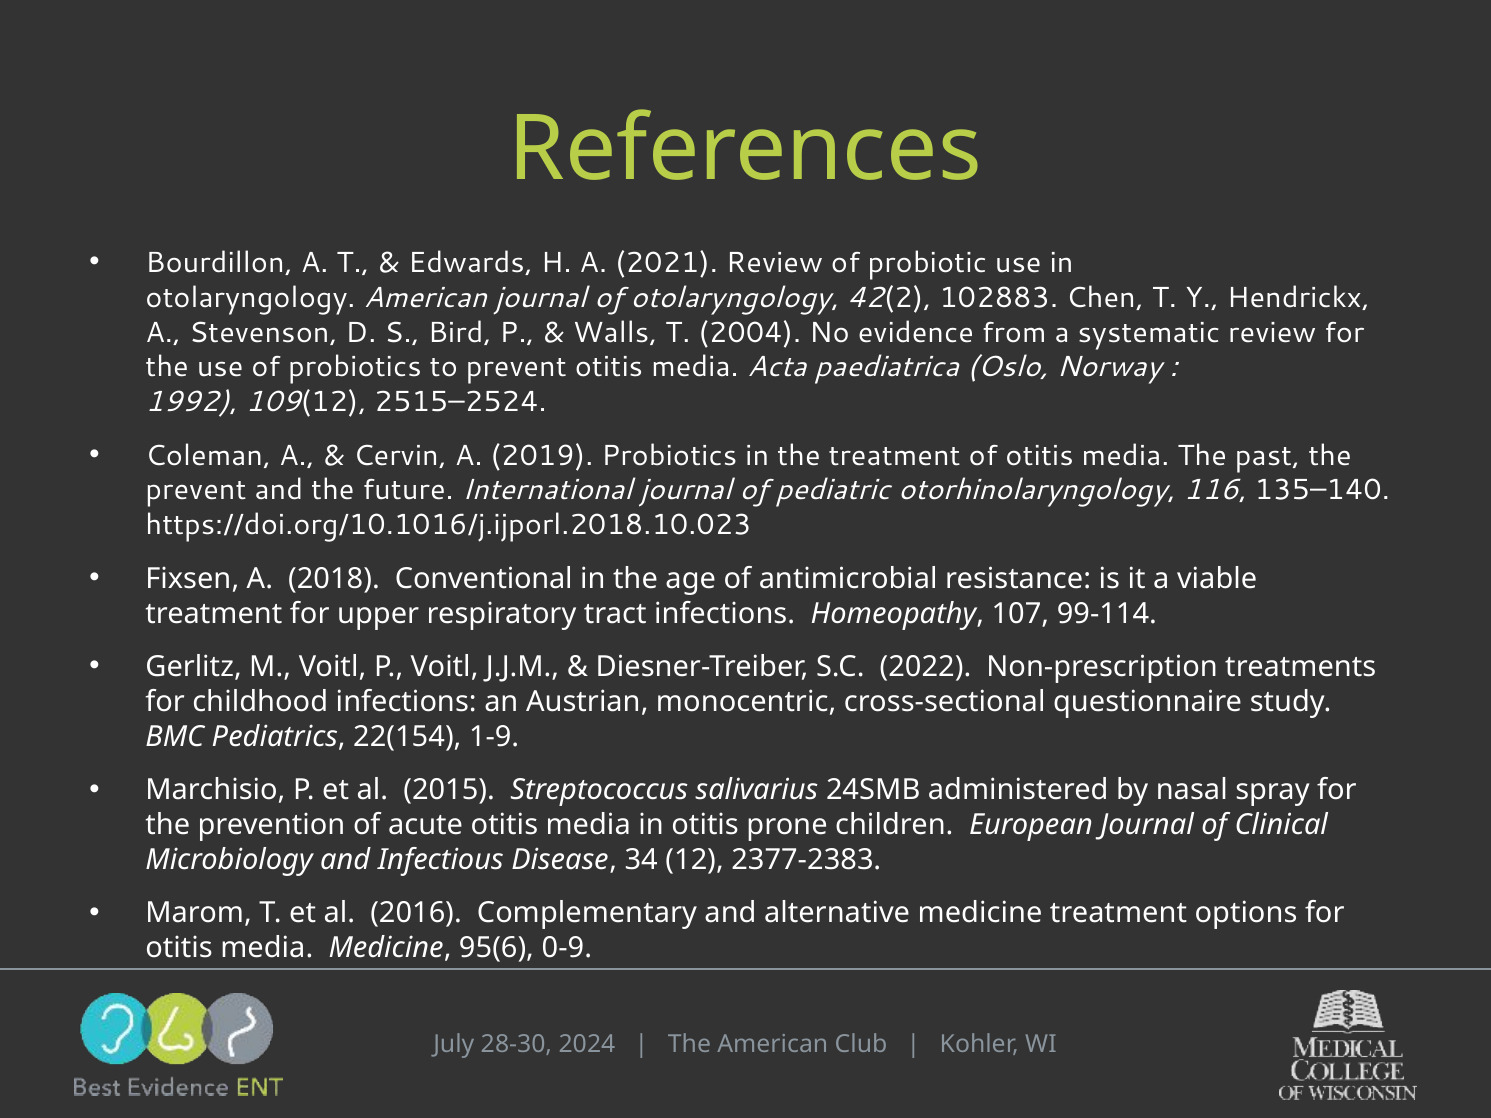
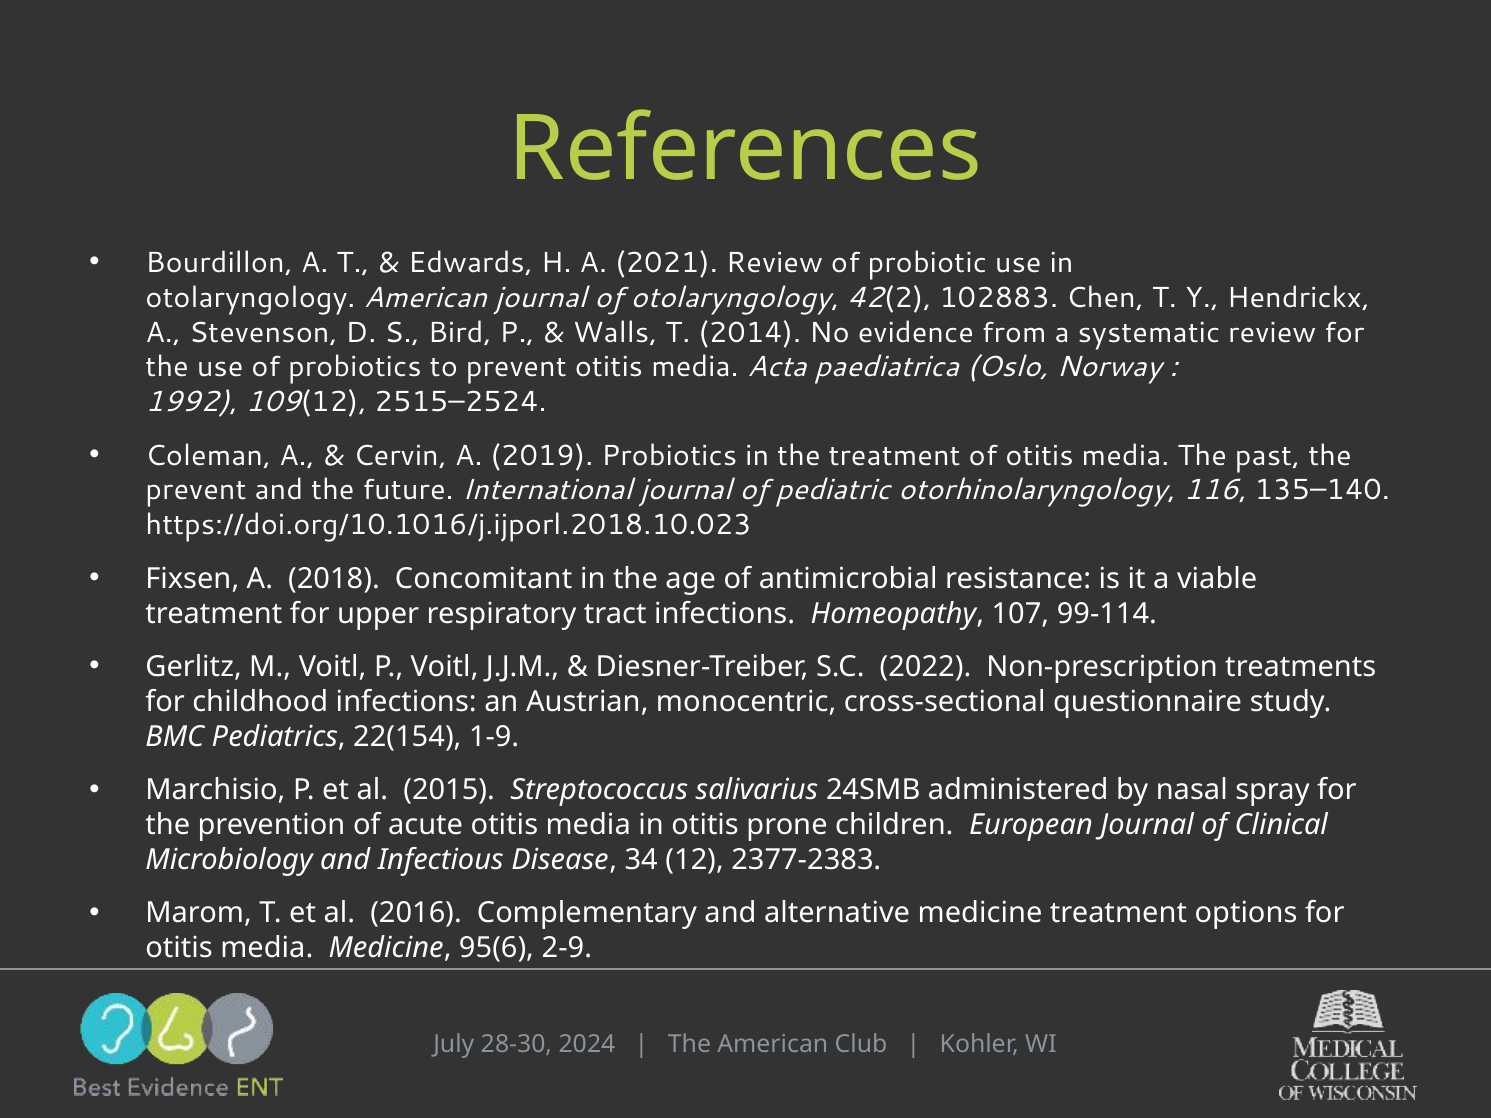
2004: 2004 -> 2014
Conventional: Conventional -> Concomitant
0-9: 0-9 -> 2-9
